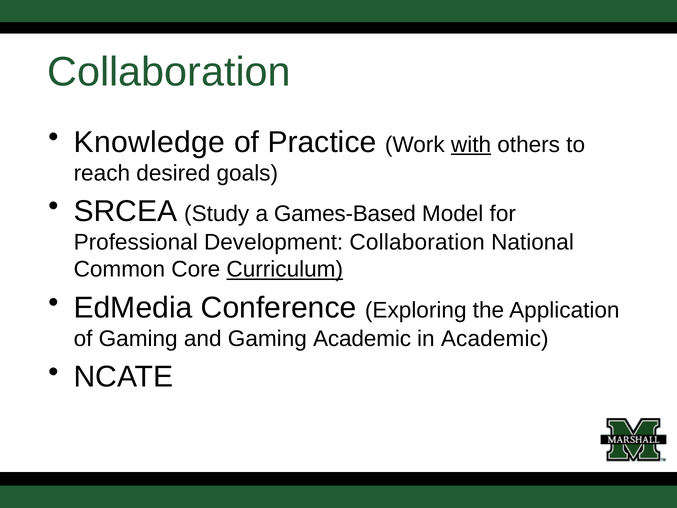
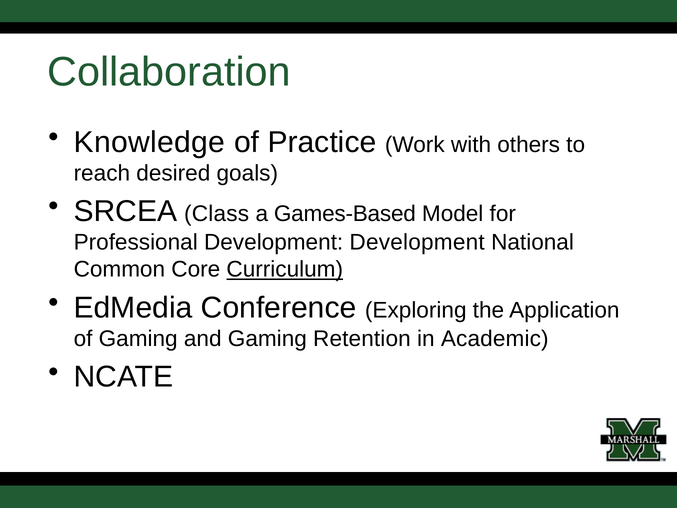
with underline: present -> none
Study: Study -> Class
Development Collaboration: Collaboration -> Development
Gaming Academic: Academic -> Retention
